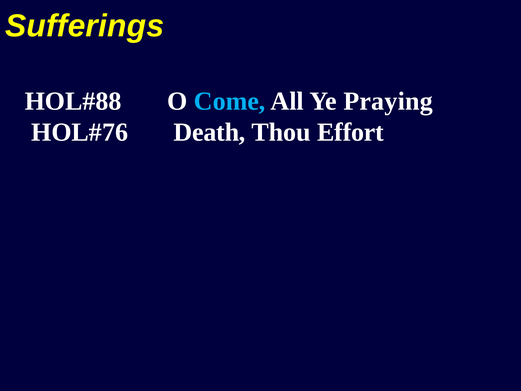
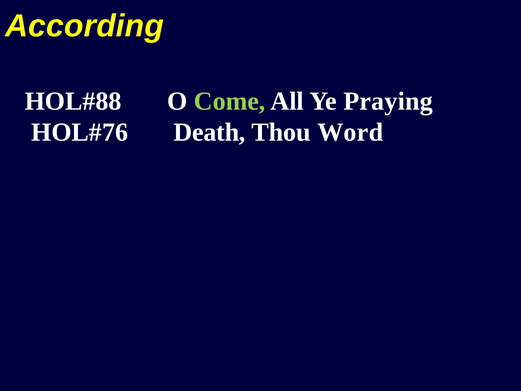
Sufferings: Sufferings -> According
Come colour: light blue -> light green
Effort: Effort -> Word
